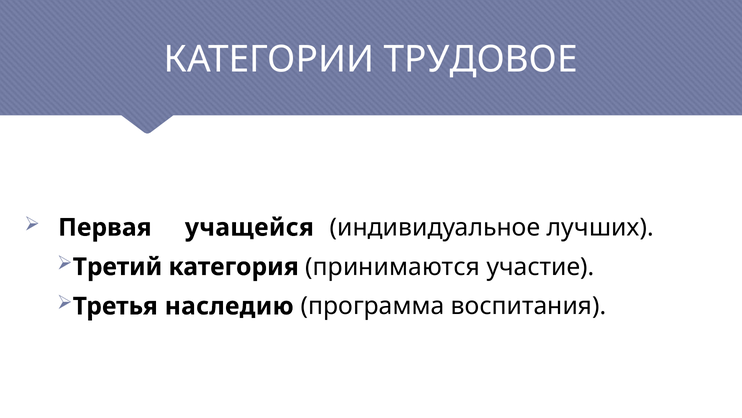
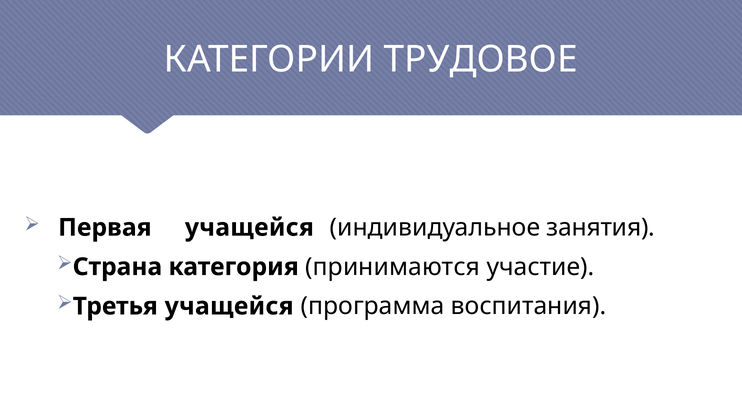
лучших: лучших -> занятия
Третий: Третий -> Страна
Третья наследию: наследию -> учащейся
